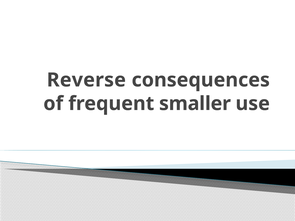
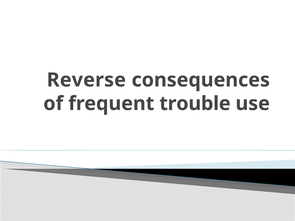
smaller: smaller -> trouble
